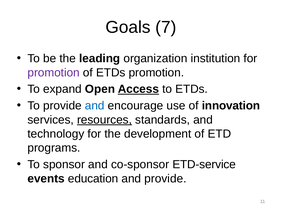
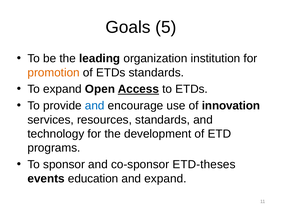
7: 7 -> 5
promotion at (54, 73) colour: purple -> orange
ETDs promotion: promotion -> standards
resources underline: present -> none
ETD-service: ETD-service -> ETD-theses
and provide: provide -> expand
